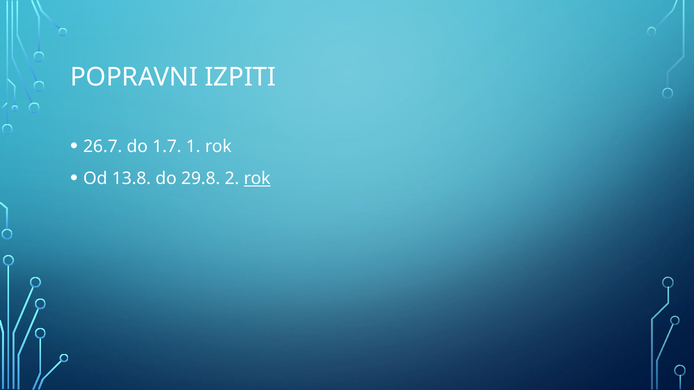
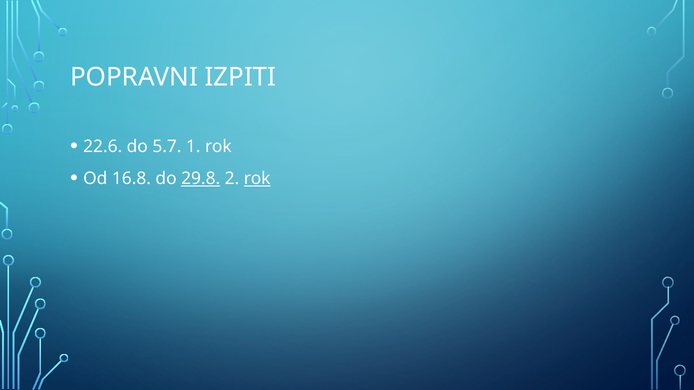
26.7: 26.7 -> 22.6
1.7: 1.7 -> 5.7
13.8: 13.8 -> 16.8
29.8 underline: none -> present
